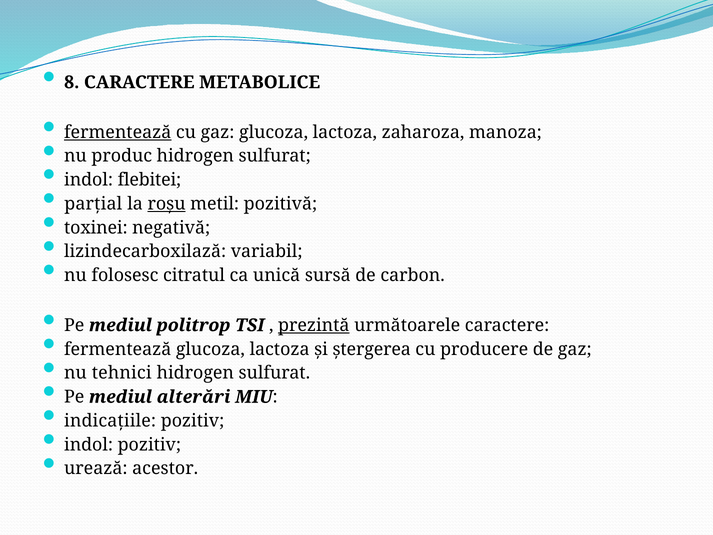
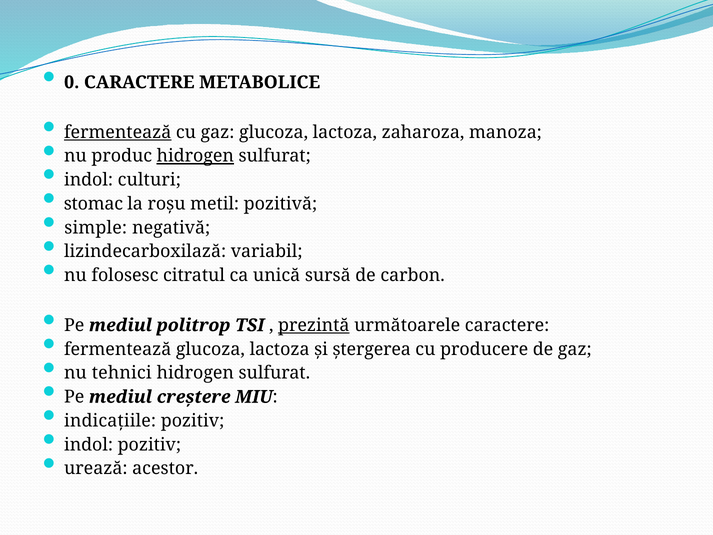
8: 8 -> 0
hidrogen at (195, 156) underline: none -> present
flebitei: flebitei -> culturi
parţial: parţial -> stomac
roşu underline: present -> none
toxinei: toxinei -> simple
alterări: alterări -> creştere
